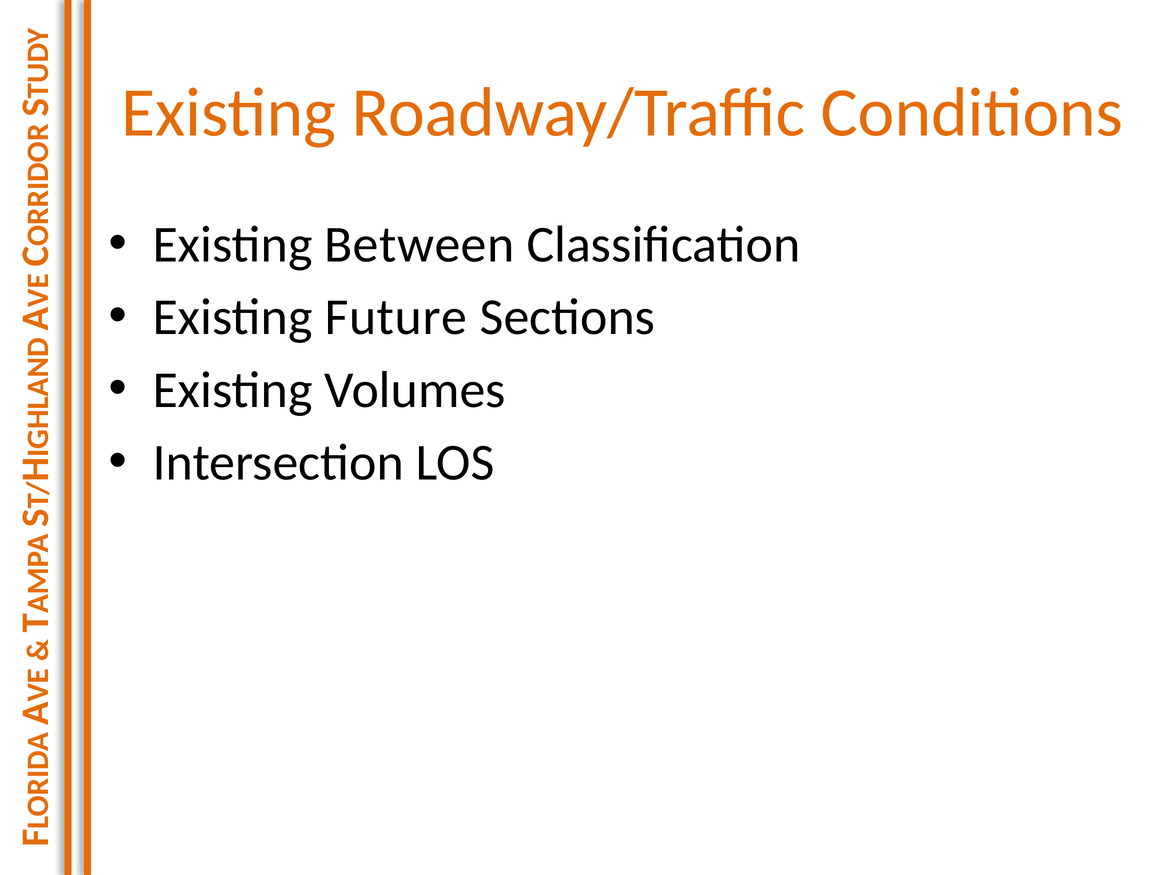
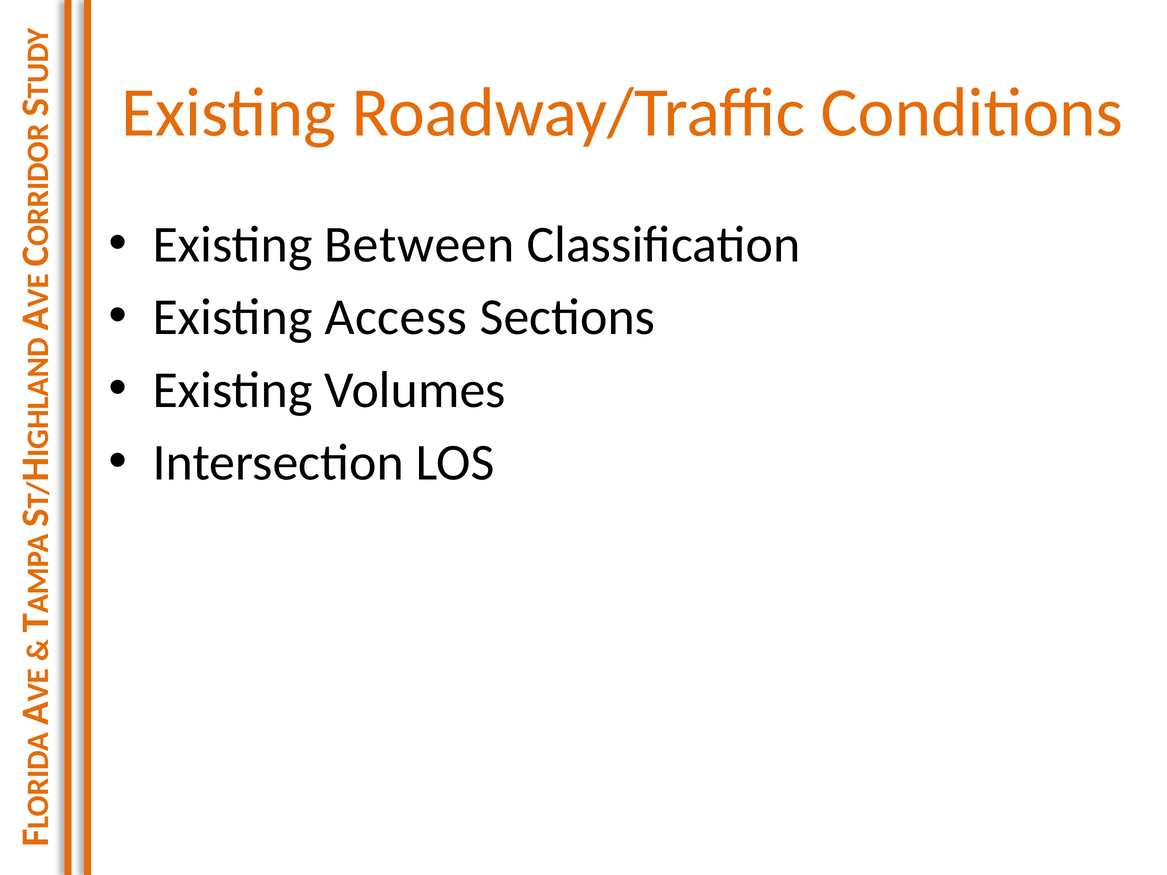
Future: Future -> Access
